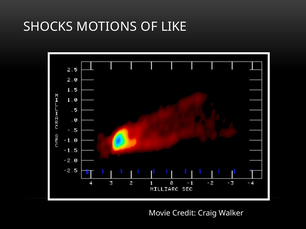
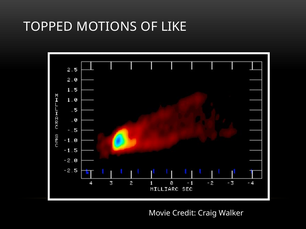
SHOCKS: SHOCKS -> TOPPED
